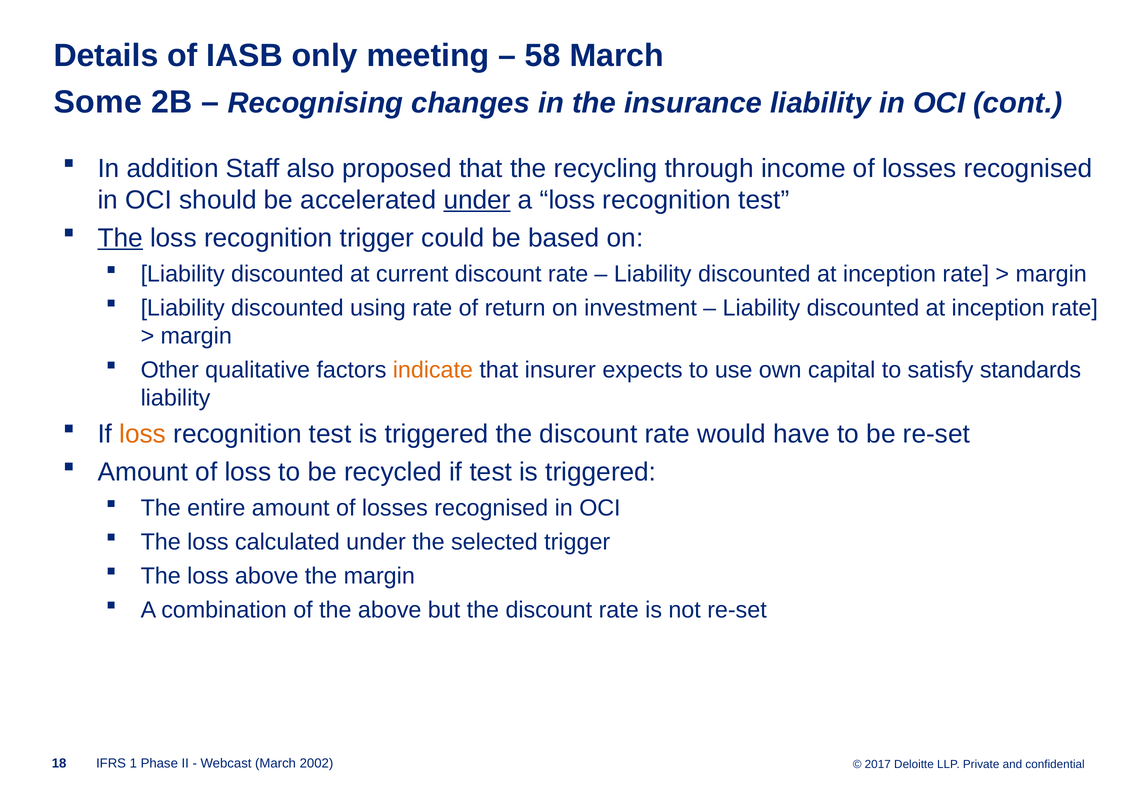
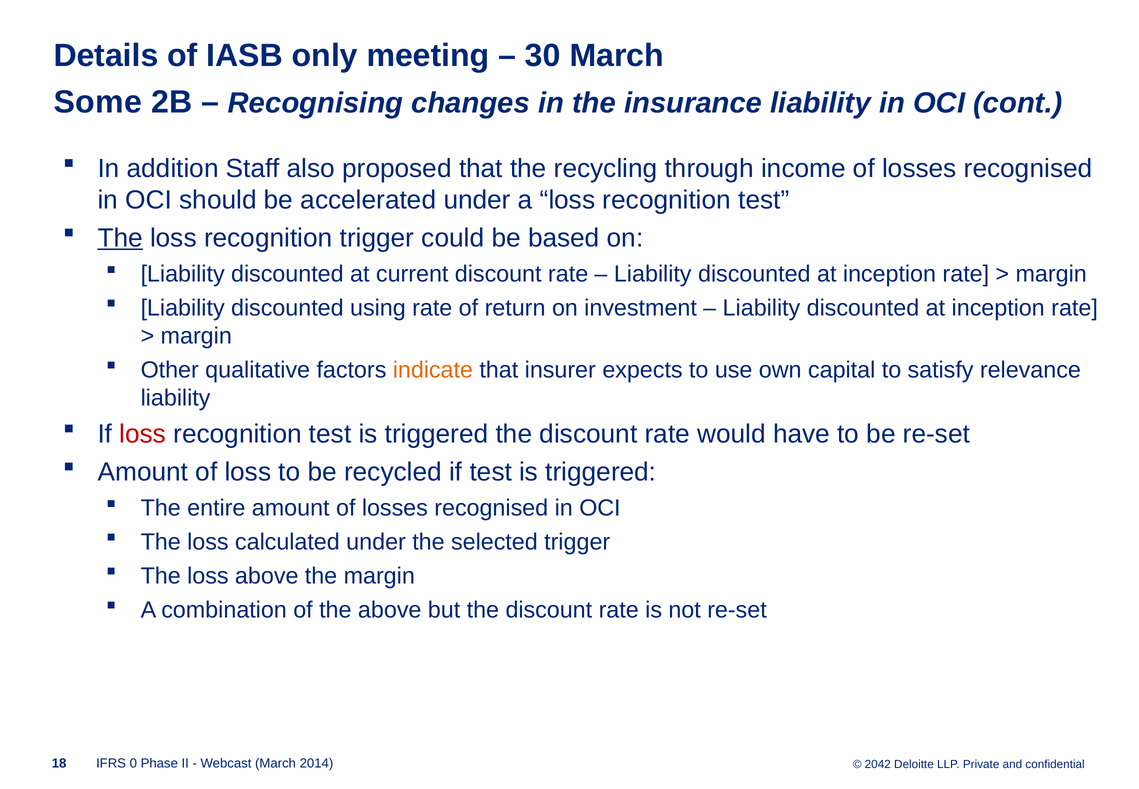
58: 58 -> 30
under at (477, 200) underline: present -> none
standards: standards -> relevance
loss at (143, 434) colour: orange -> red
1: 1 -> 0
2002: 2002 -> 2014
2017: 2017 -> 2042
